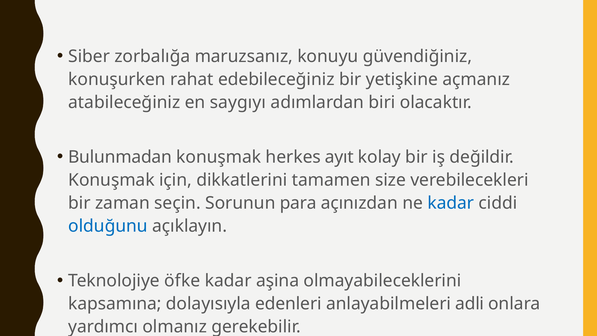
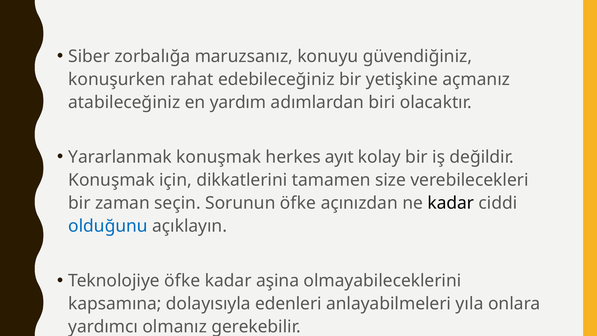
saygıyı: saygıyı -> yardım
Bulunmadan: Bulunmadan -> Yararlanmak
Sorunun para: para -> öfke
kadar at (451, 203) colour: blue -> black
adli: adli -> yıla
